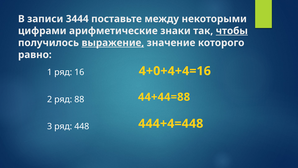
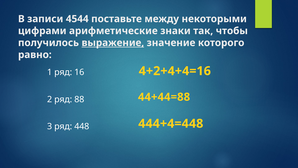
3444: 3444 -> 4544
чтобы underline: present -> none
4+0+4+4=16: 4+0+4+4=16 -> 4+2+4+4=16
